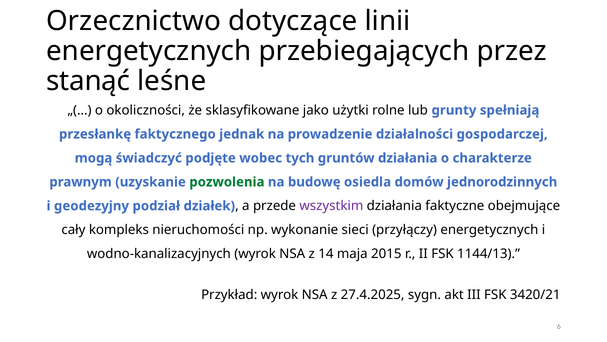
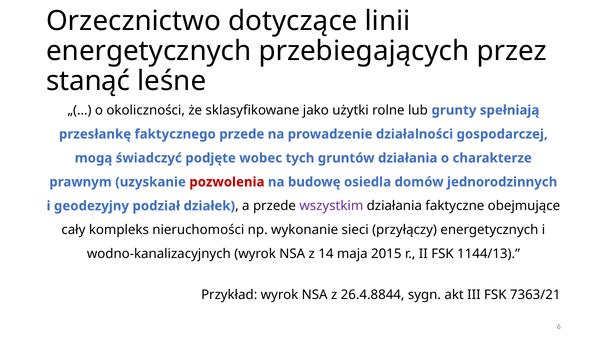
faktycznego jednak: jednak -> przede
pozwolenia colour: green -> red
27.4.2025: 27.4.2025 -> 26.4.8844
3420/21: 3420/21 -> 7363/21
